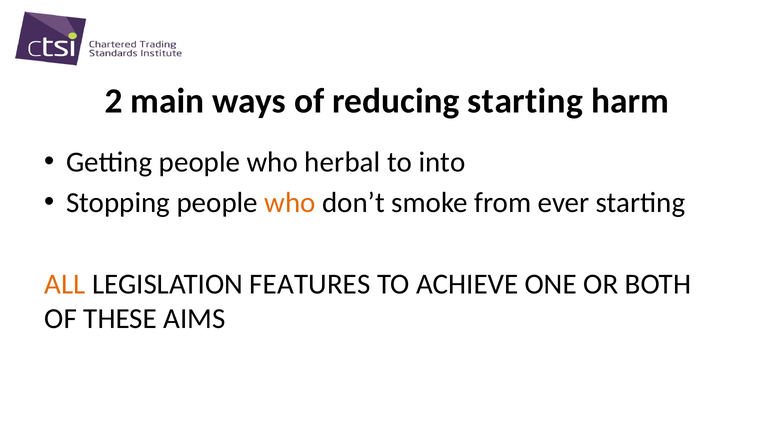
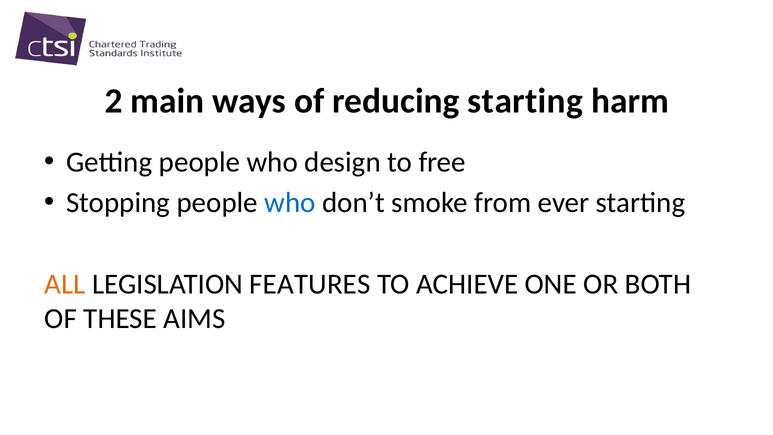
herbal: herbal -> design
into: into -> free
who at (290, 203) colour: orange -> blue
